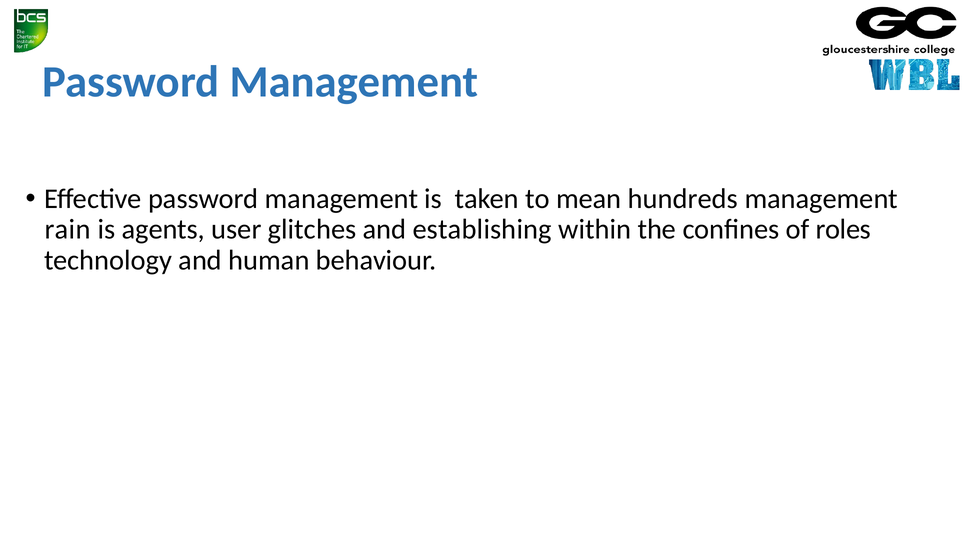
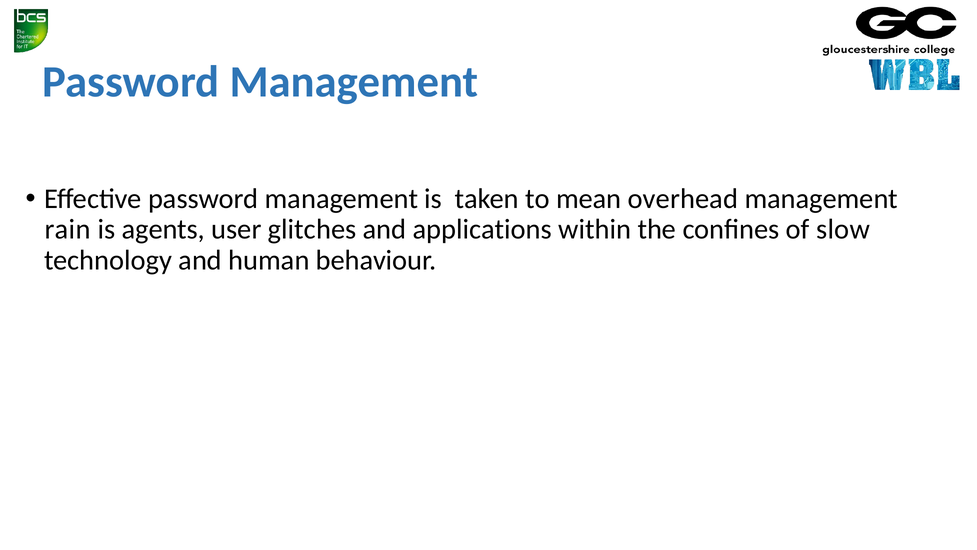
hundreds: hundreds -> overhead
establishing: establishing -> applications
roles: roles -> slow
